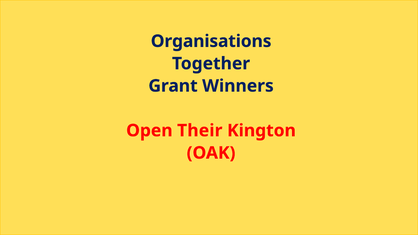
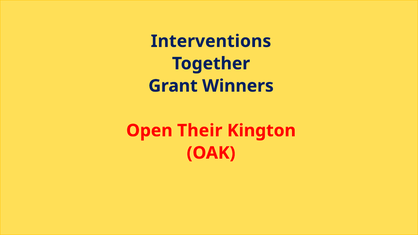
Organisations: Organisations -> Interventions
